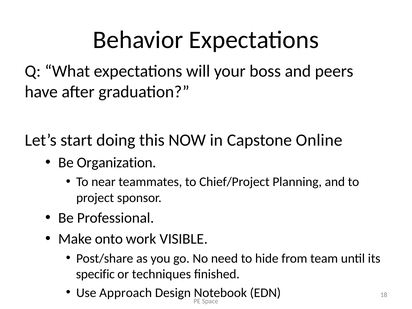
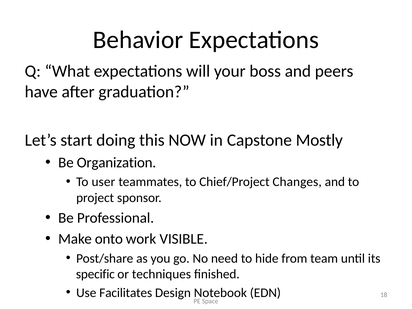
Online: Online -> Mostly
near: near -> user
Planning: Planning -> Changes
Approach: Approach -> Facilitates
